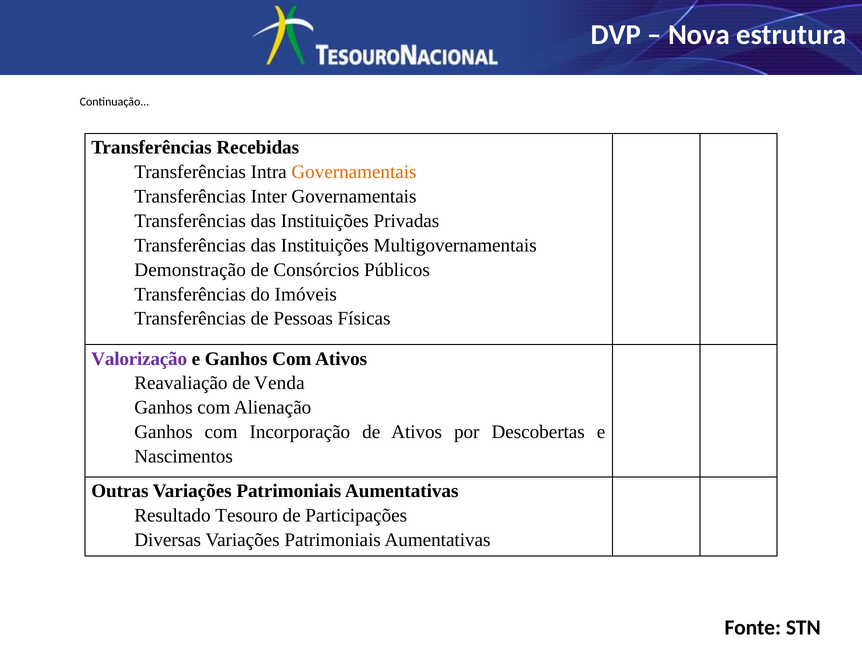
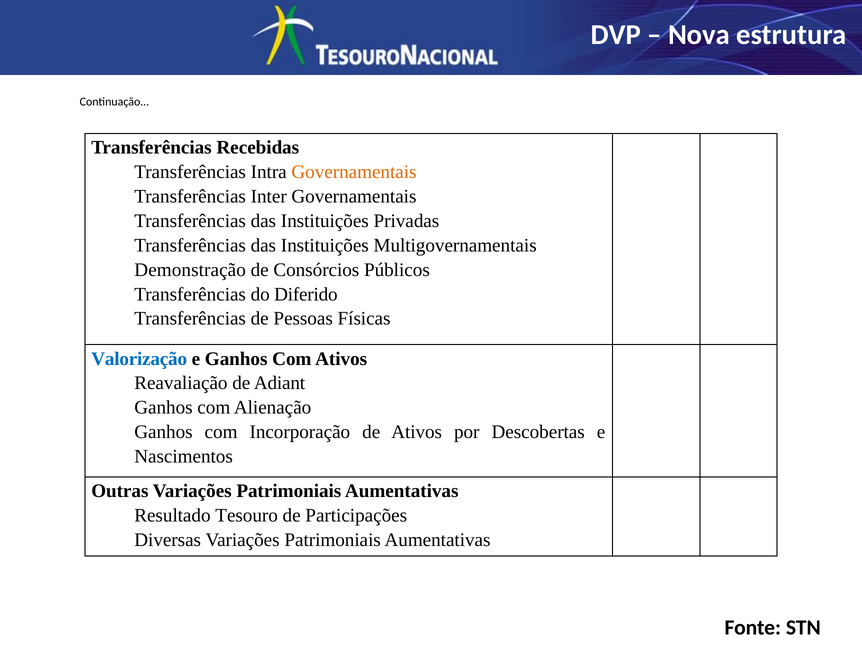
Imóveis: Imóveis -> Diferido
Valorização colour: purple -> blue
Venda: Venda -> Adiant
